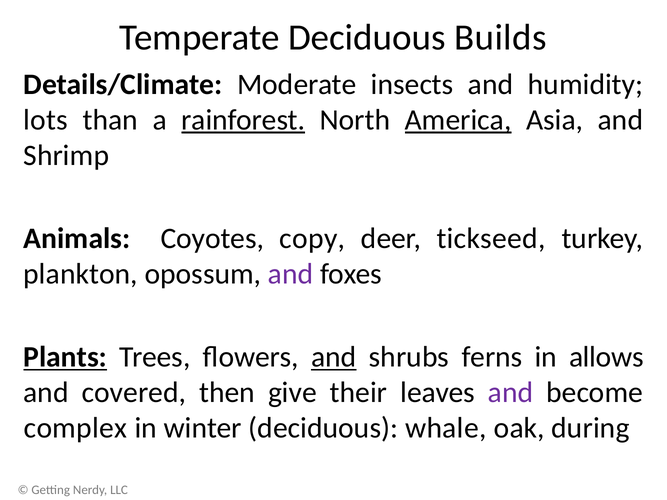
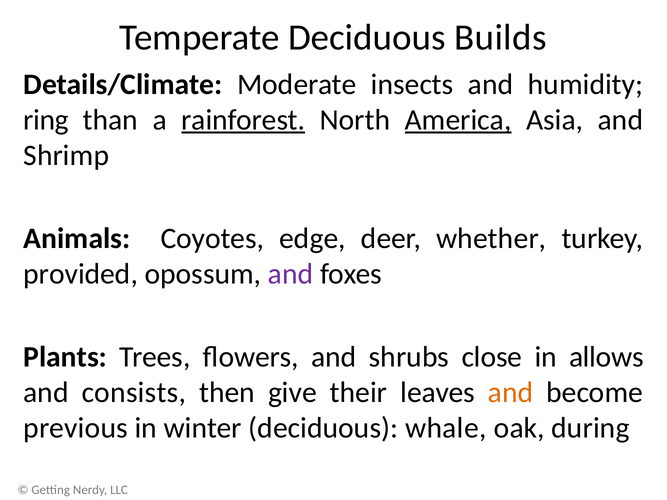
lots: lots -> ring
copy: copy -> edge
tickseed: tickseed -> whether
plankton: plankton -> provided
Plants underline: present -> none
and at (334, 357) underline: present -> none
ferns: ferns -> close
covered: covered -> consists
and at (511, 393) colour: purple -> orange
complex: complex -> previous
